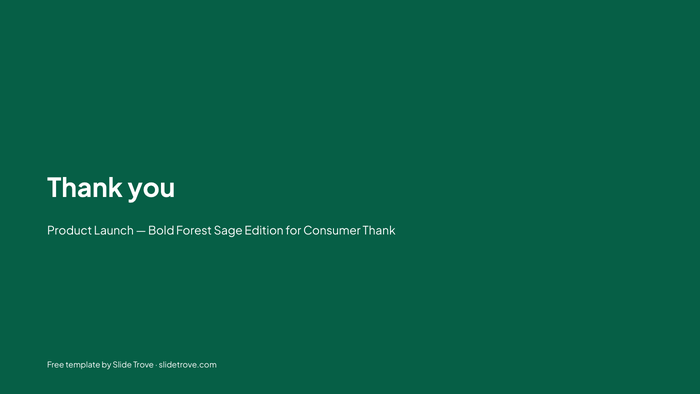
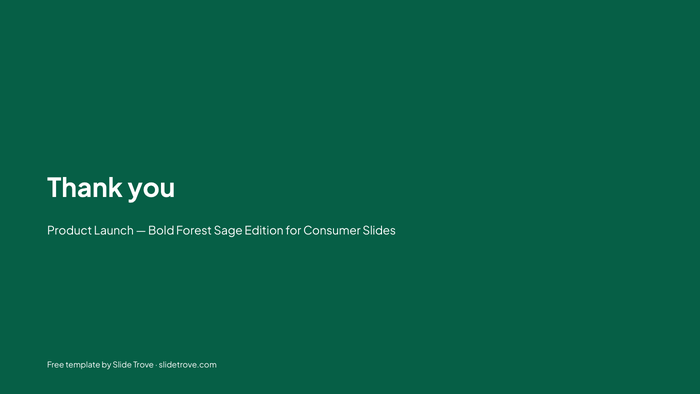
Consumer Thank: Thank -> Slides
